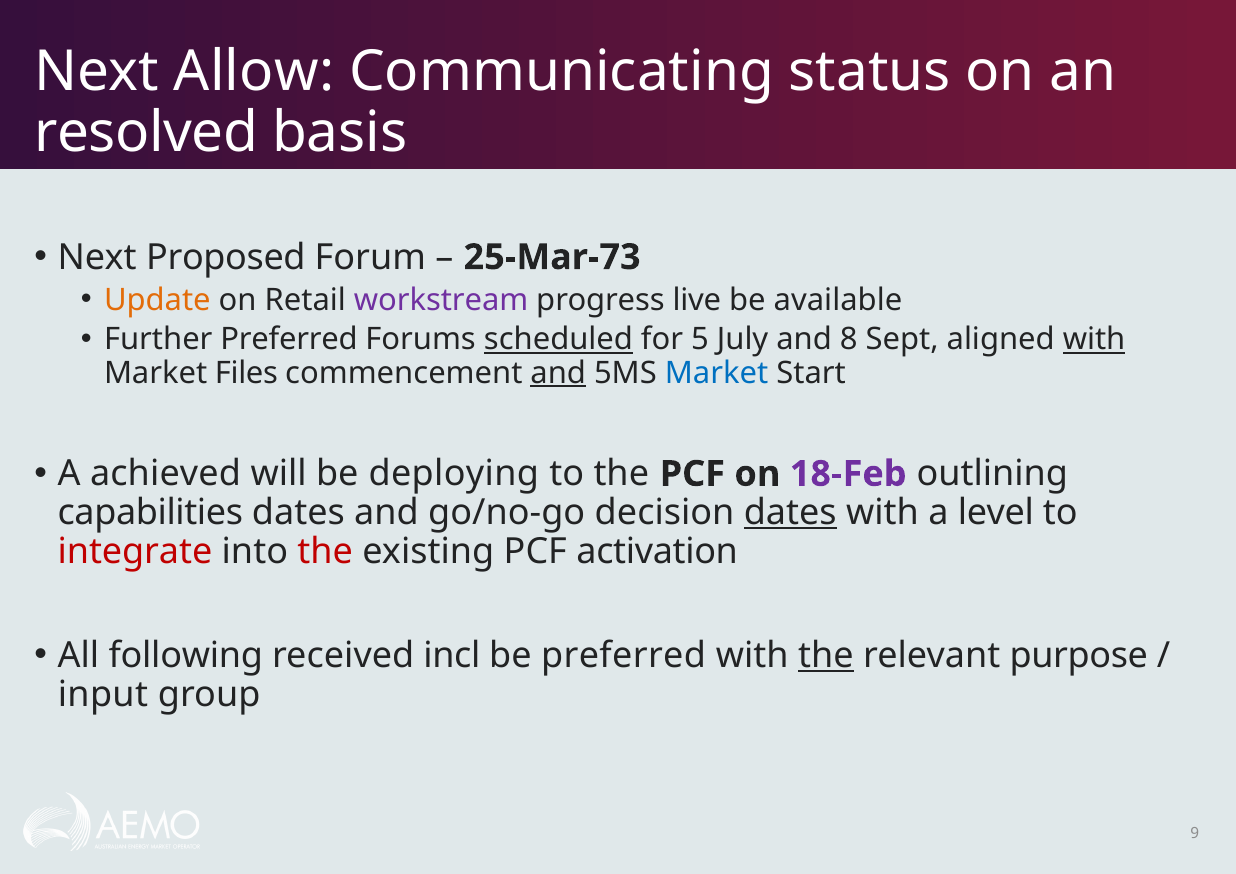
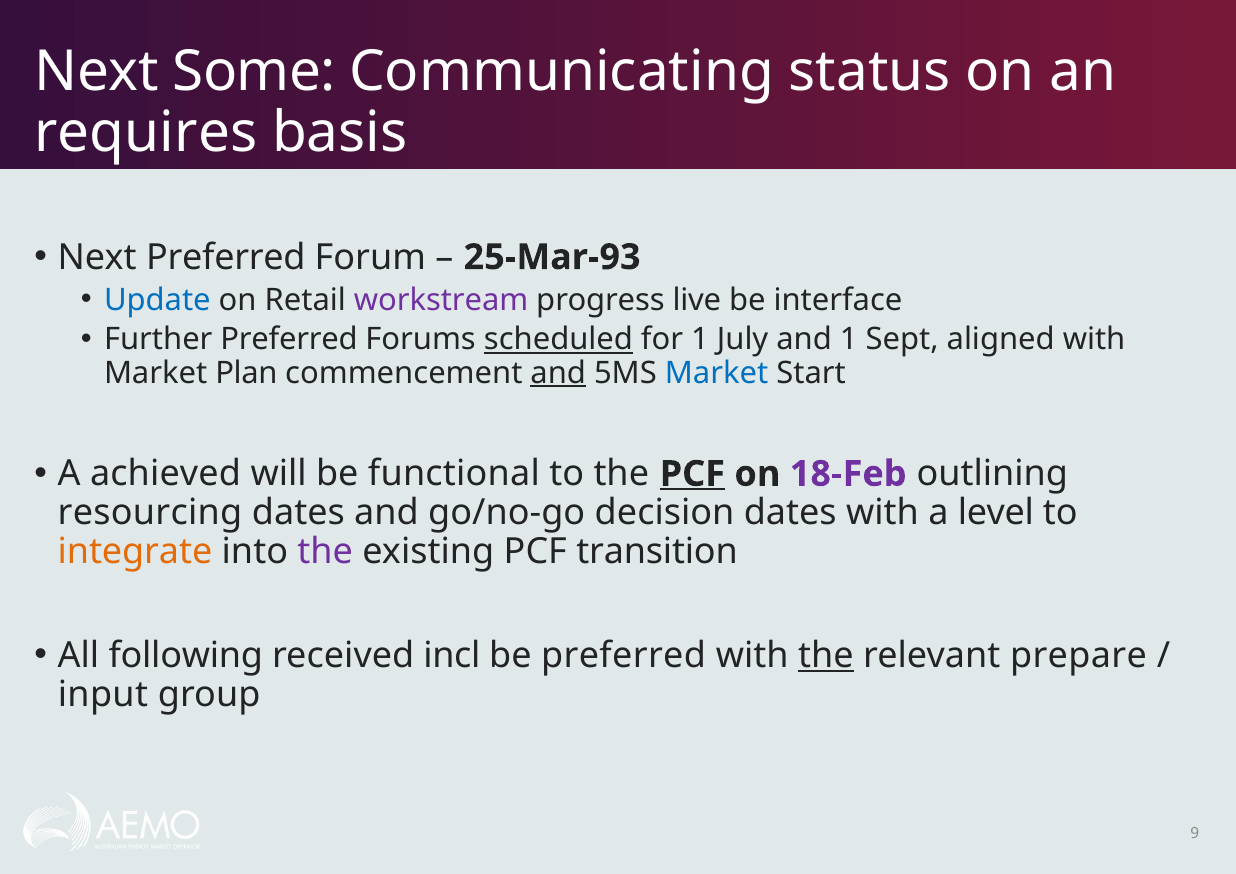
Allow: Allow -> Some
resolved: resolved -> requires
Next Proposed: Proposed -> Preferred
25-Mar-73: 25-Mar-73 -> 25-Mar-93
Update colour: orange -> blue
available: available -> interface
for 5: 5 -> 1
and 8: 8 -> 1
with at (1094, 340) underline: present -> none
Files: Files -> Plan
deploying: deploying -> functional
PCF at (692, 474) underline: none -> present
capabilities: capabilities -> resourcing
dates at (790, 513) underline: present -> none
integrate colour: red -> orange
the at (325, 552) colour: red -> purple
activation: activation -> transition
purpose: purpose -> prepare
